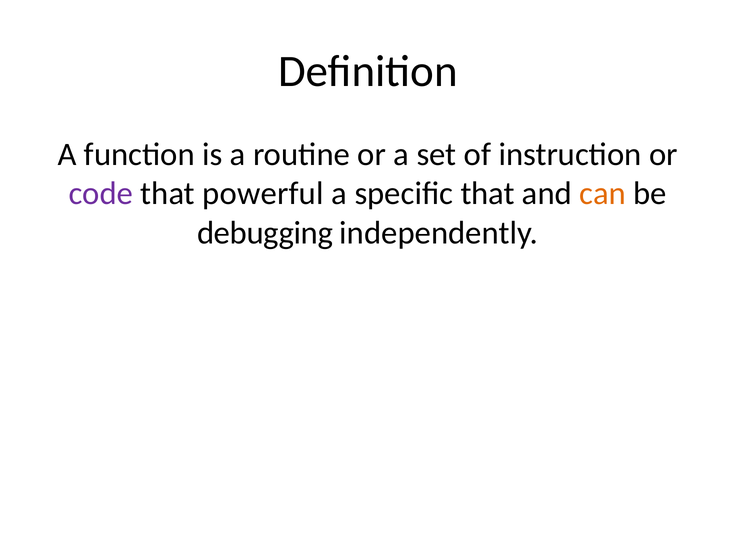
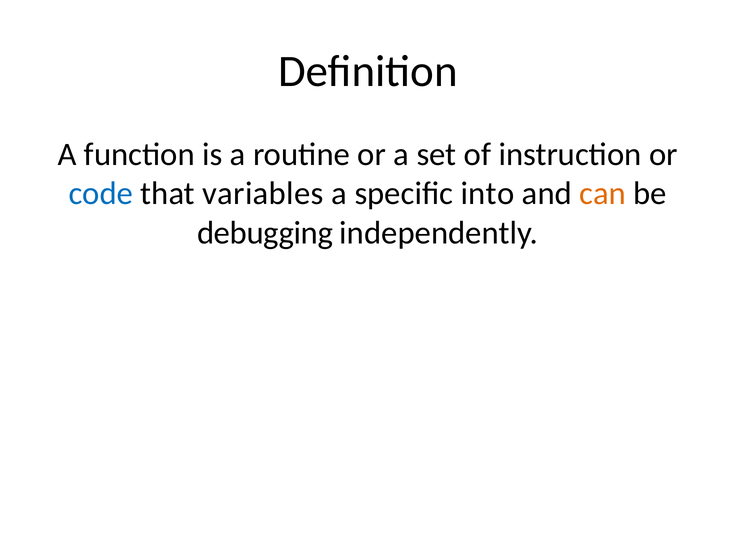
code colour: purple -> blue
powerful: powerful -> variables
specific that: that -> into
